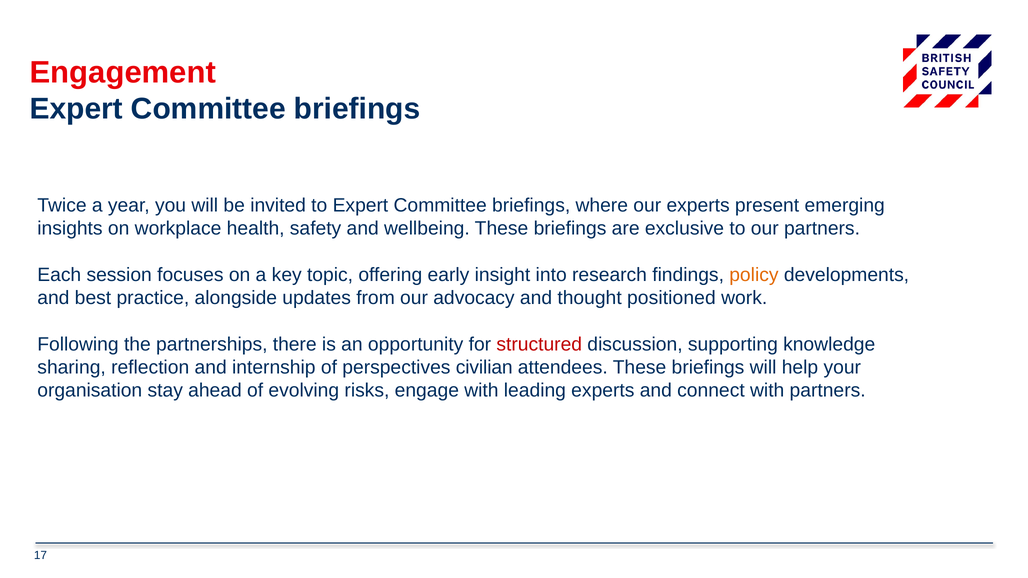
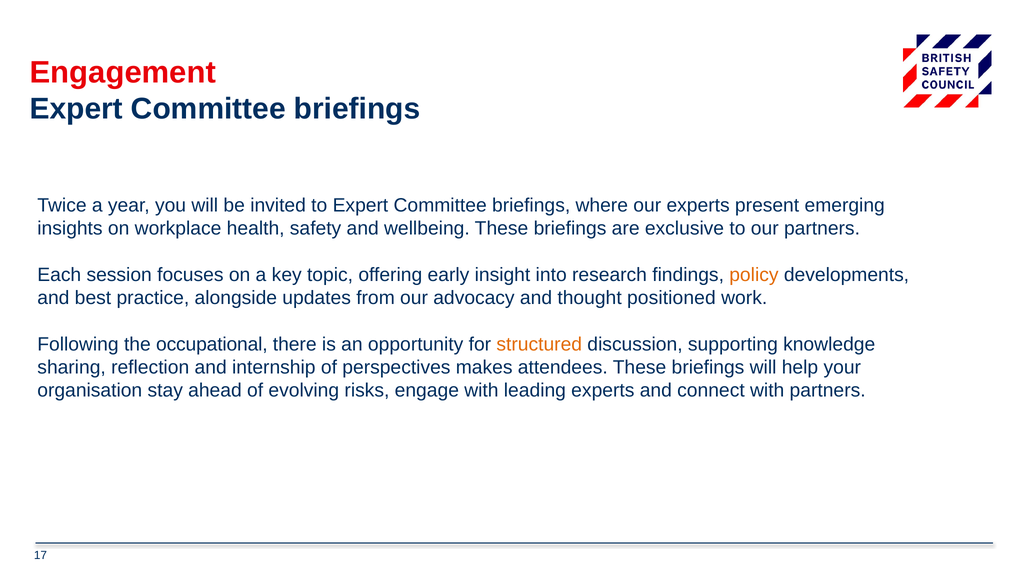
partnerships: partnerships -> occupational
structured colour: red -> orange
civilian: civilian -> makes
